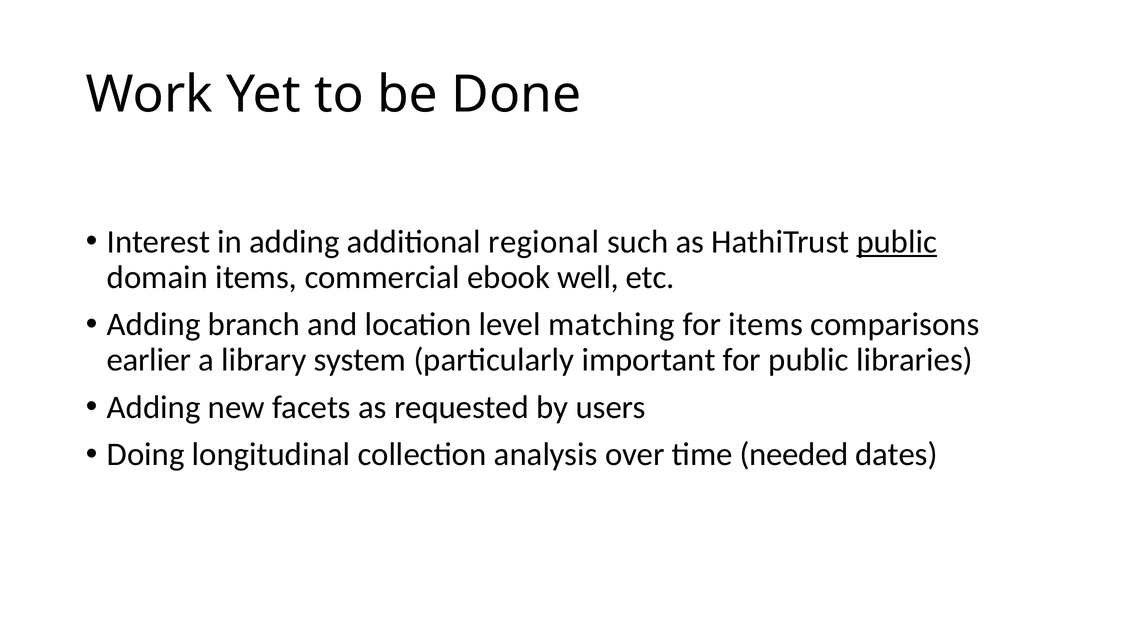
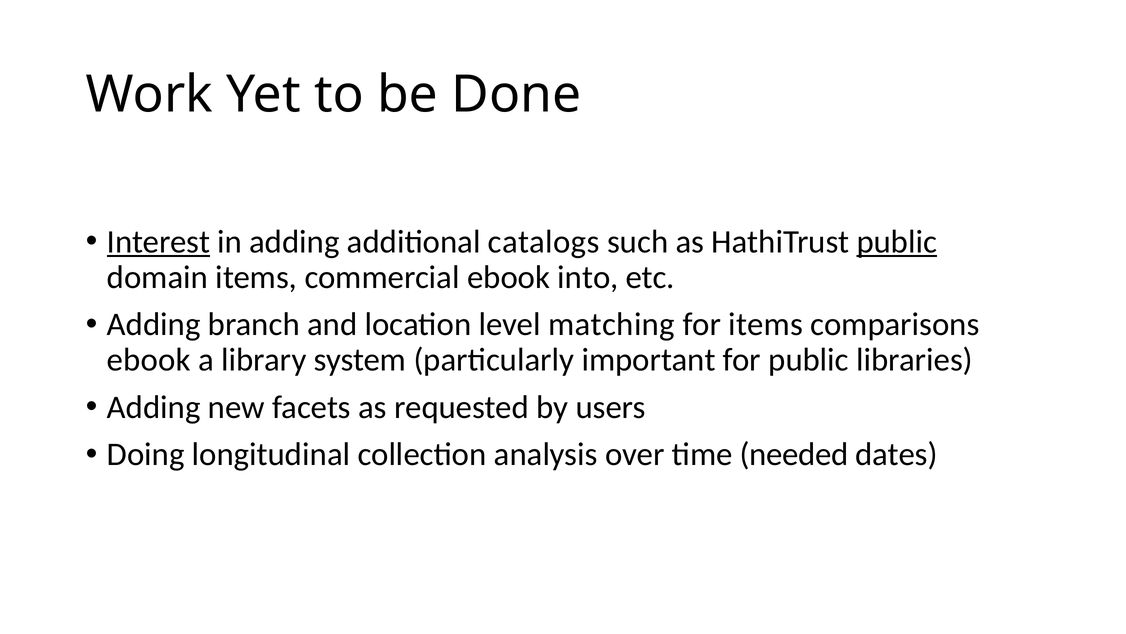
Interest underline: none -> present
regional: regional -> catalogs
well: well -> into
earlier at (149, 360): earlier -> ebook
